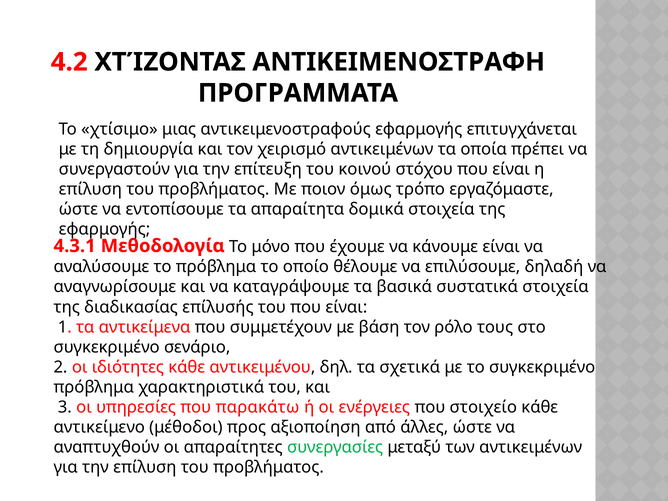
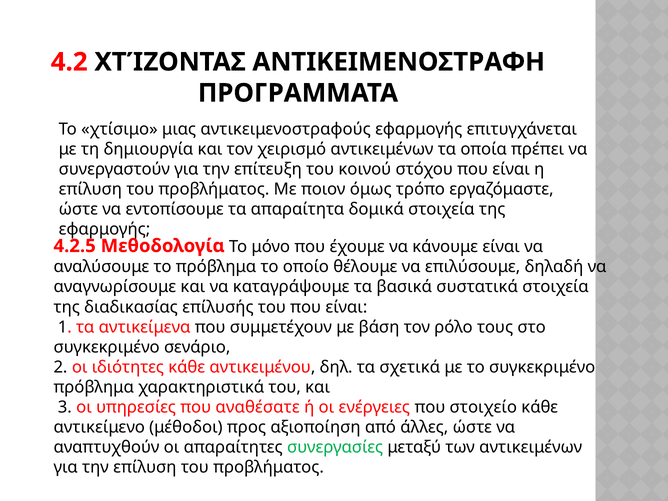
4.3.1: 4.3.1 -> 4.2.5
παρακάτω: παρακάτω -> αναθέσατε
